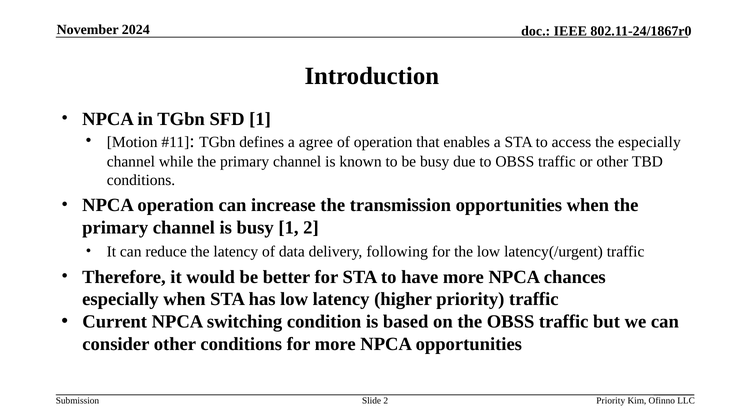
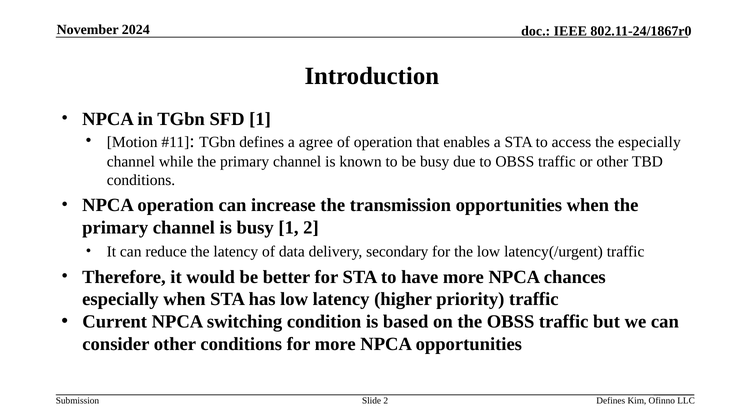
following: following -> secondary
2 Priority: Priority -> Defines
